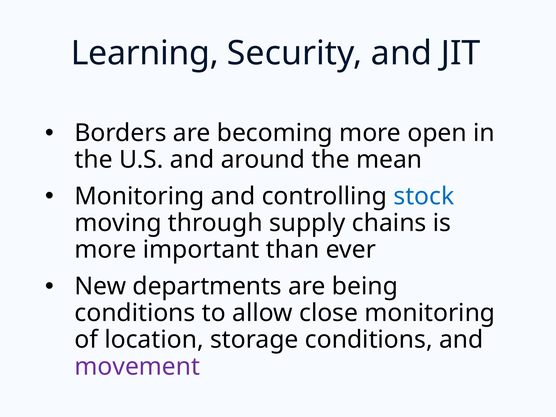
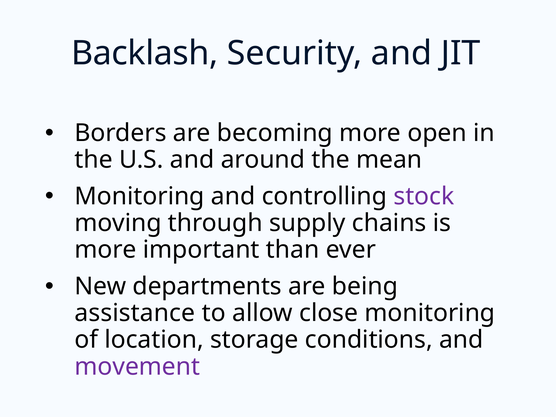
Learning: Learning -> Backlash
stock colour: blue -> purple
conditions at (135, 313): conditions -> assistance
